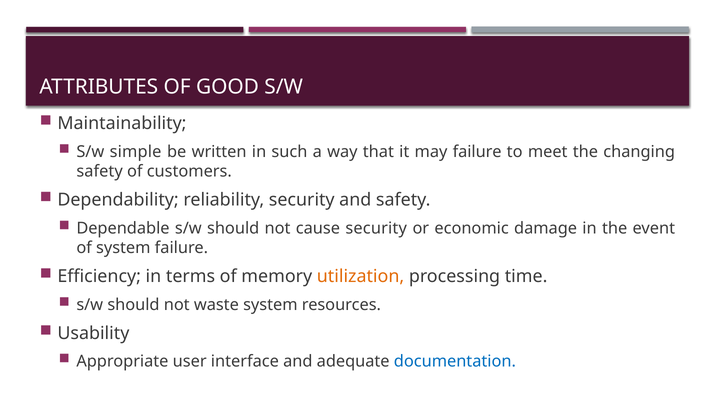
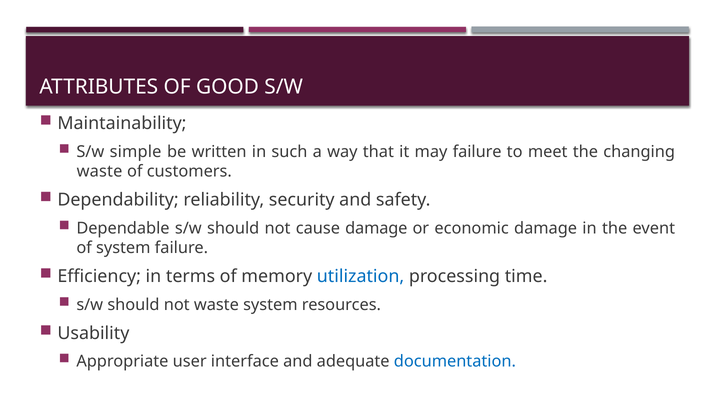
safety at (100, 171): safety -> waste
cause security: security -> damage
utilization colour: orange -> blue
